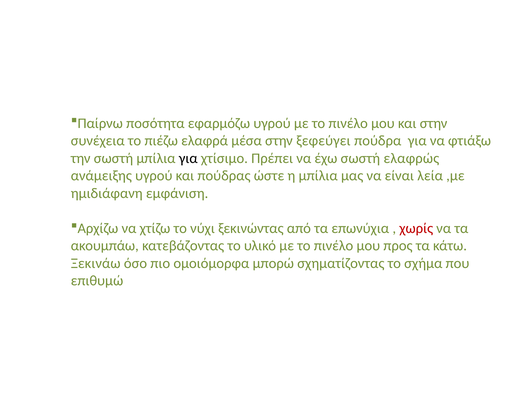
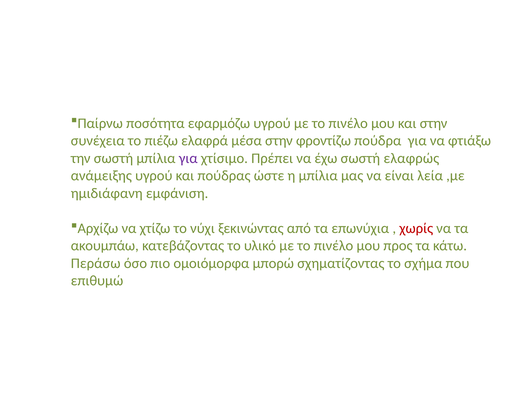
ξεφεύγει: ξεφεύγει -> φροντίζω
για at (188, 158) colour: black -> purple
Ξεκινάω: Ξεκινάω -> Περάσω
